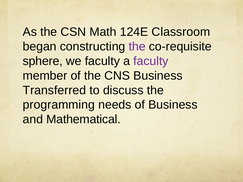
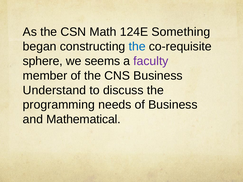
Classroom: Classroom -> Something
the at (137, 47) colour: purple -> blue
we faculty: faculty -> seems
Transferred: Transferred -> Understand
